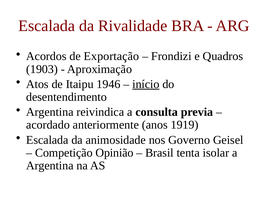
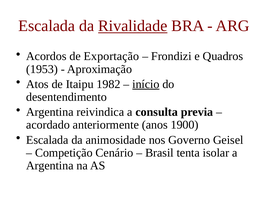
Rivalidade underline: none -> present
1903: 1903 -> 1953
1946: 1946 -> 1982
1919: 1919 -> 1900
Opinião: Opinião -> Cenário
